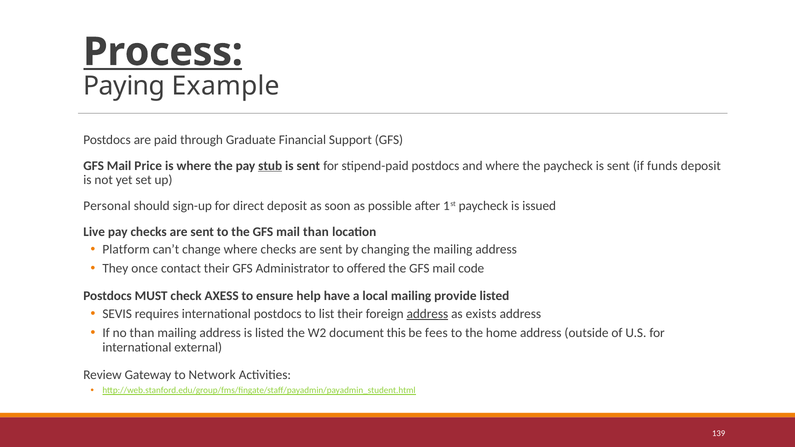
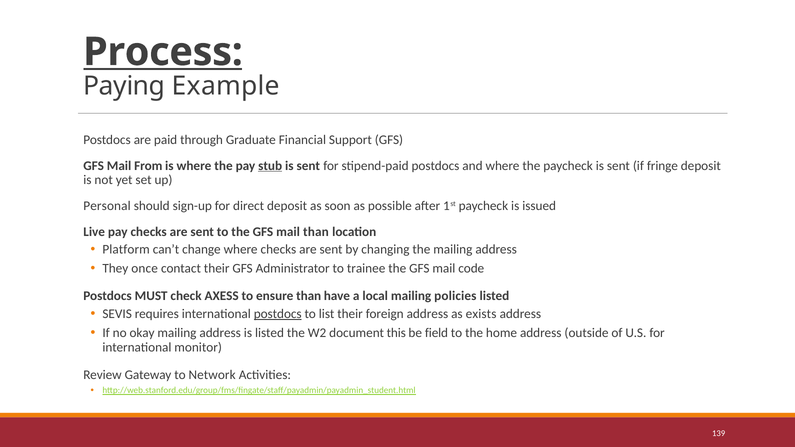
Price: Price -> From
funds: funds -> fringe
offered: offered -> trainee
ensure help: help -> than
provide: provide -> policies
postdocs at (278, 314) underline: none -> present
address at (427, 314) underline: present -> none
no than: than -> okay
fees: fees -> field
external: external -> monitor
